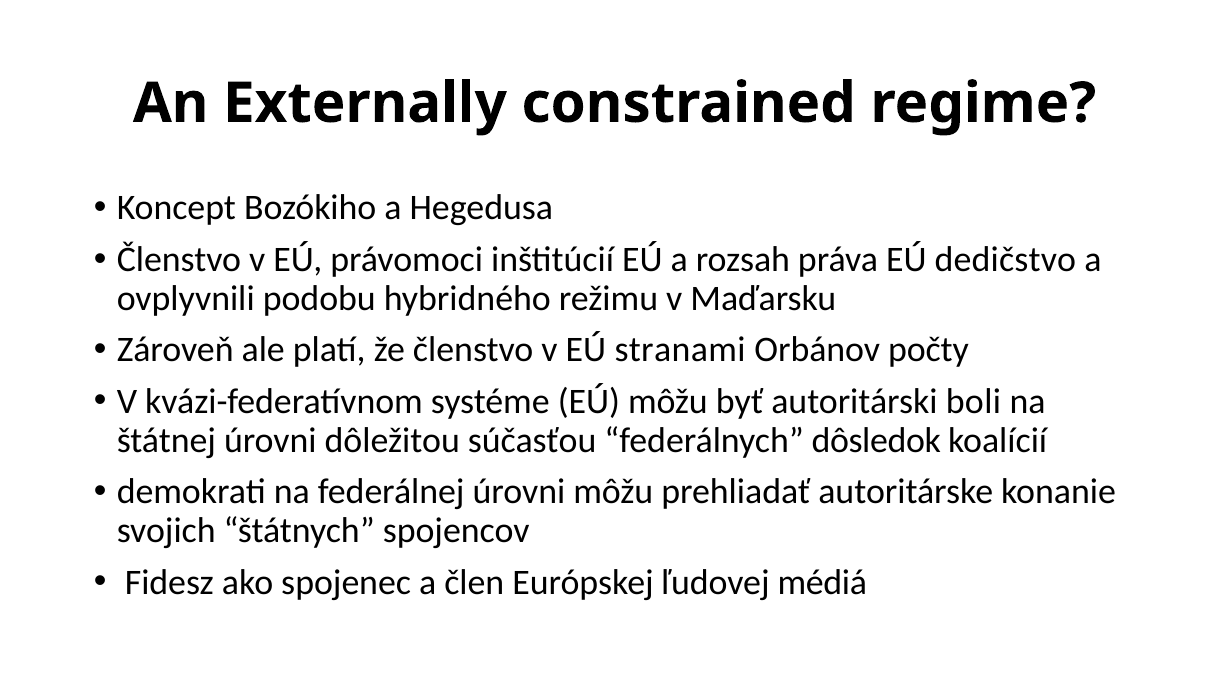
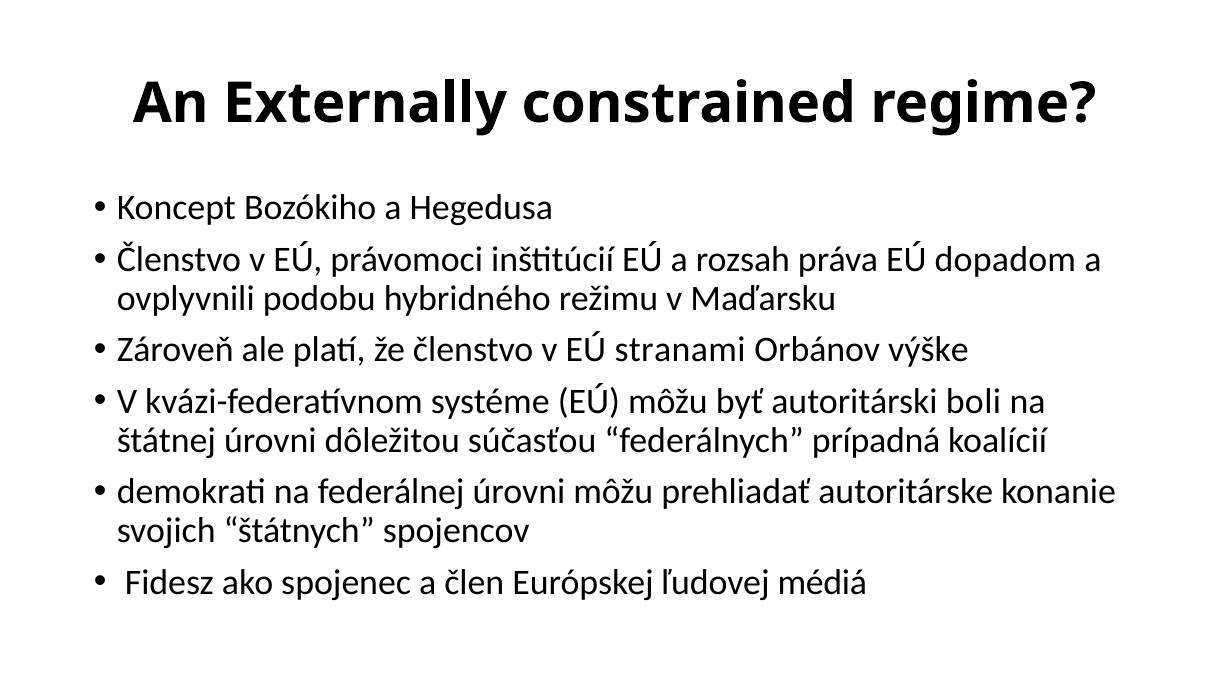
dedičstvo: dedičstvo -> dopadom
počty: počty -> výške
dôsledok: dôsledok -> prípadná
